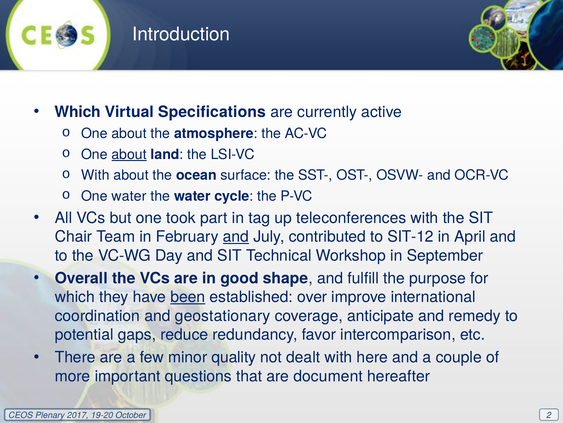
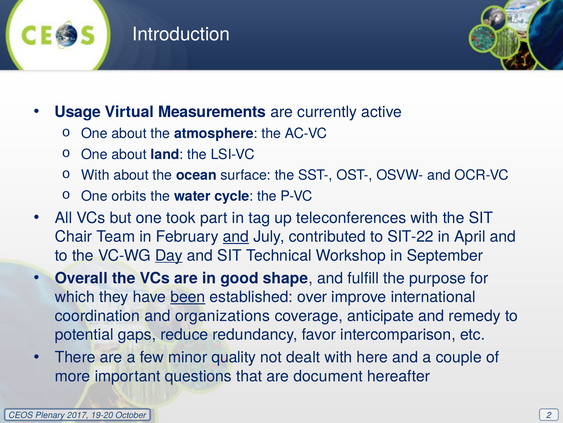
Which at (78, 112): Which -> Usage
Specifications: Specifications -> Measurements
about at (129, 154) underline: present -> none
One water: water -> orbits
SIT-12: SIT-12 -> SIT-22
Day underline: none -> present
geostationary: geostationary -> organizations
